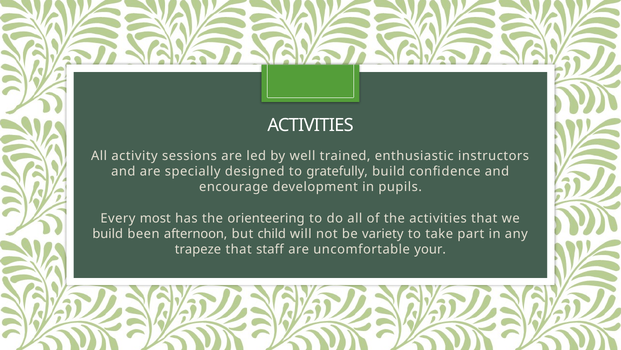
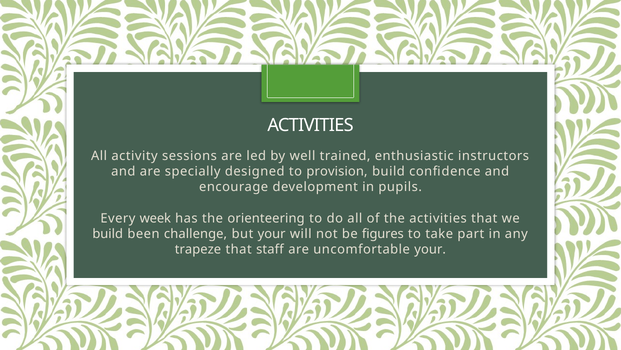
gratefully: gratefully -> provision
most: most -> week
afternoon: afternoon -> challenge
but child: child -> your
variety: variety -> figures
